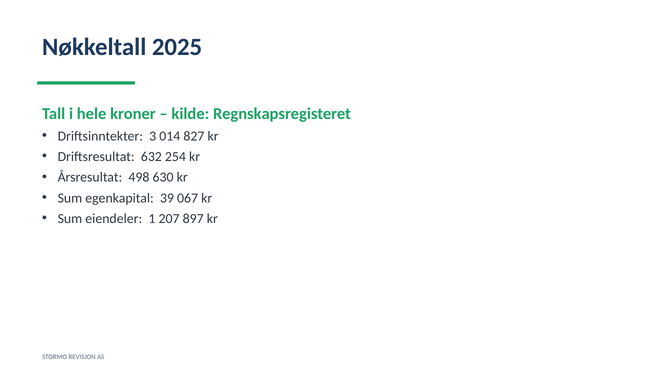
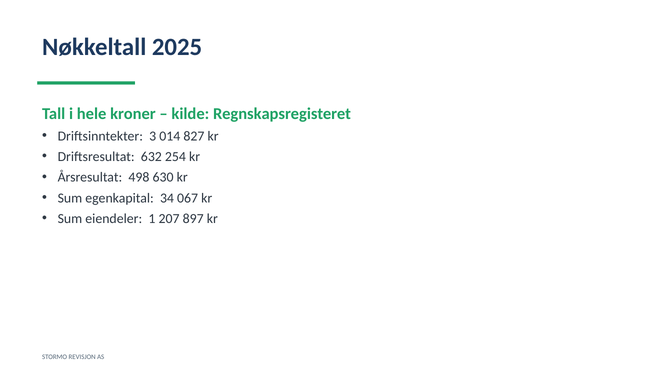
39: 39 -> 34
